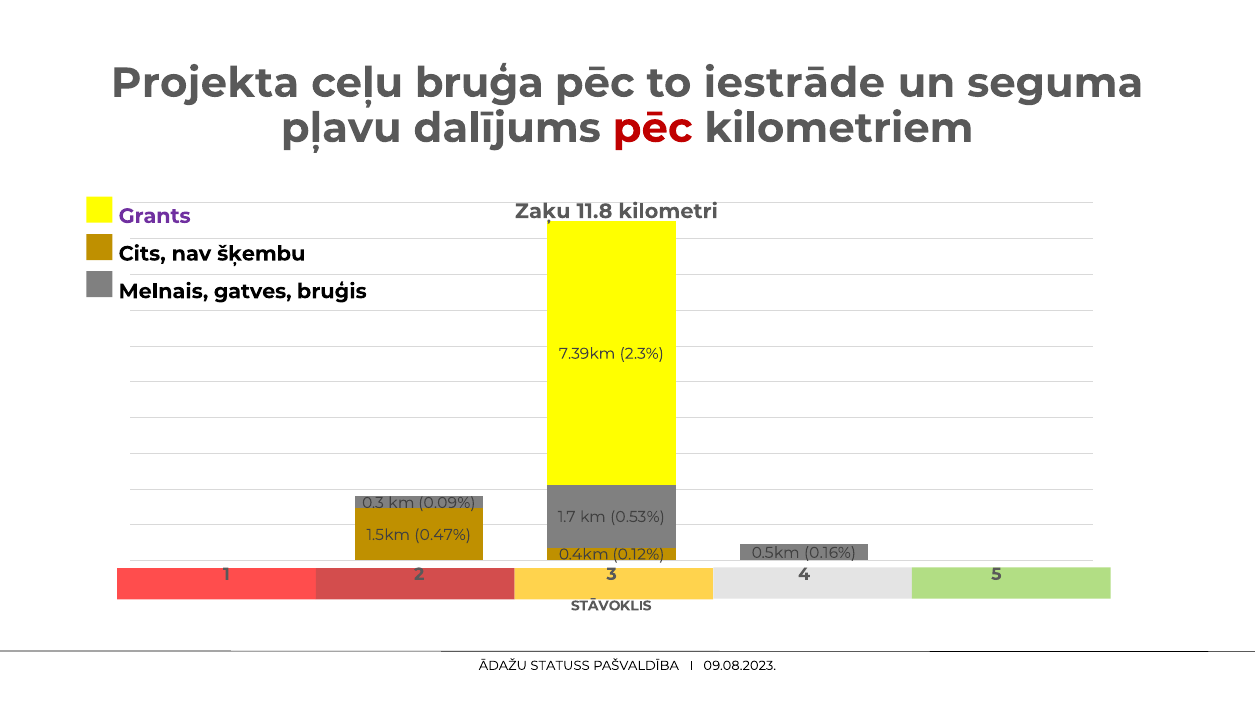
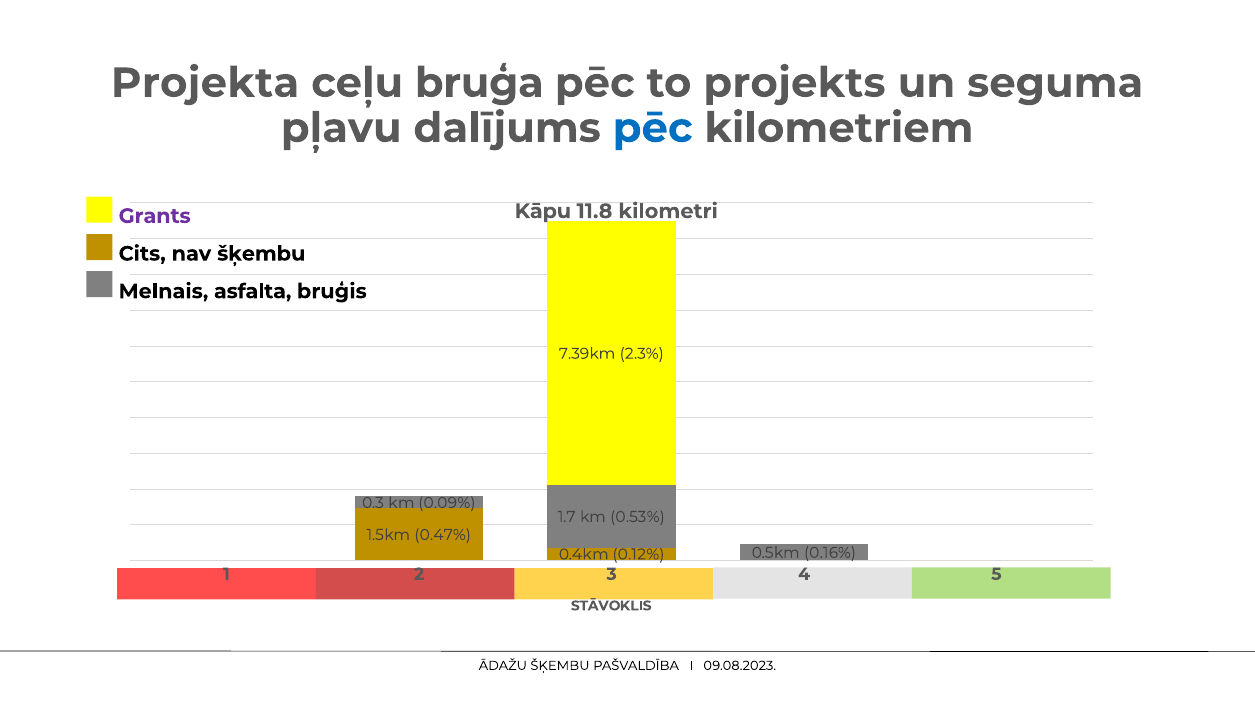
iestrāde: iestrāde -> projekts
pēc at (653, 128) colour: red -> blue
Zaķu: Zaķu -> Kāpu
gatves: gatves -> asfalta
ĀDAŽU STATUSS: STATUSS -> ŠĶEMBU
